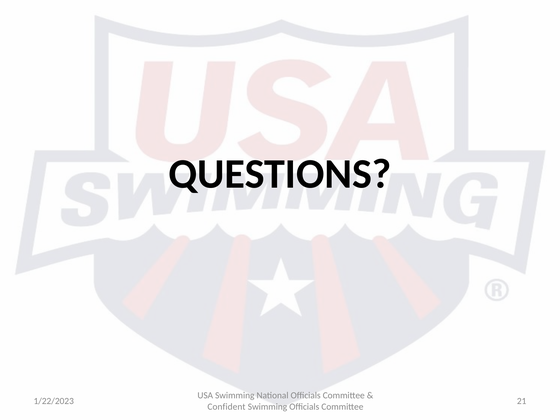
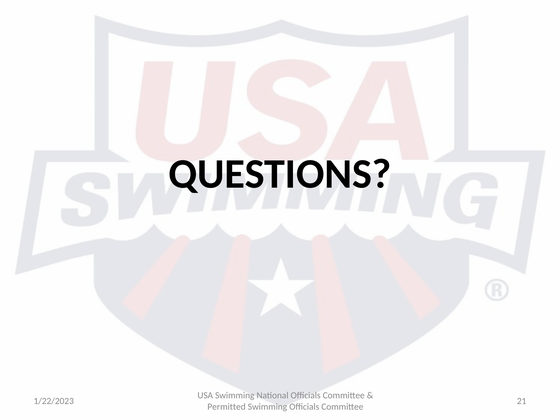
Confident: Confident -> Permitted
